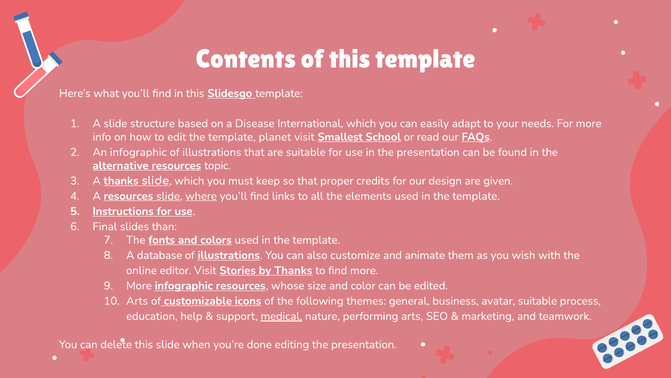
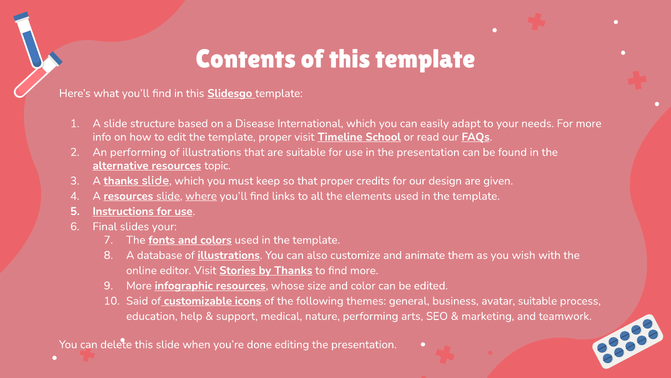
template planet: planet -> proper
Smallest: Smallest -> Timeline
An infographic: infographic -> performing
slides than: than -> your
Arts at (137, 301): Arts -> Said
medical underline: present -> none
